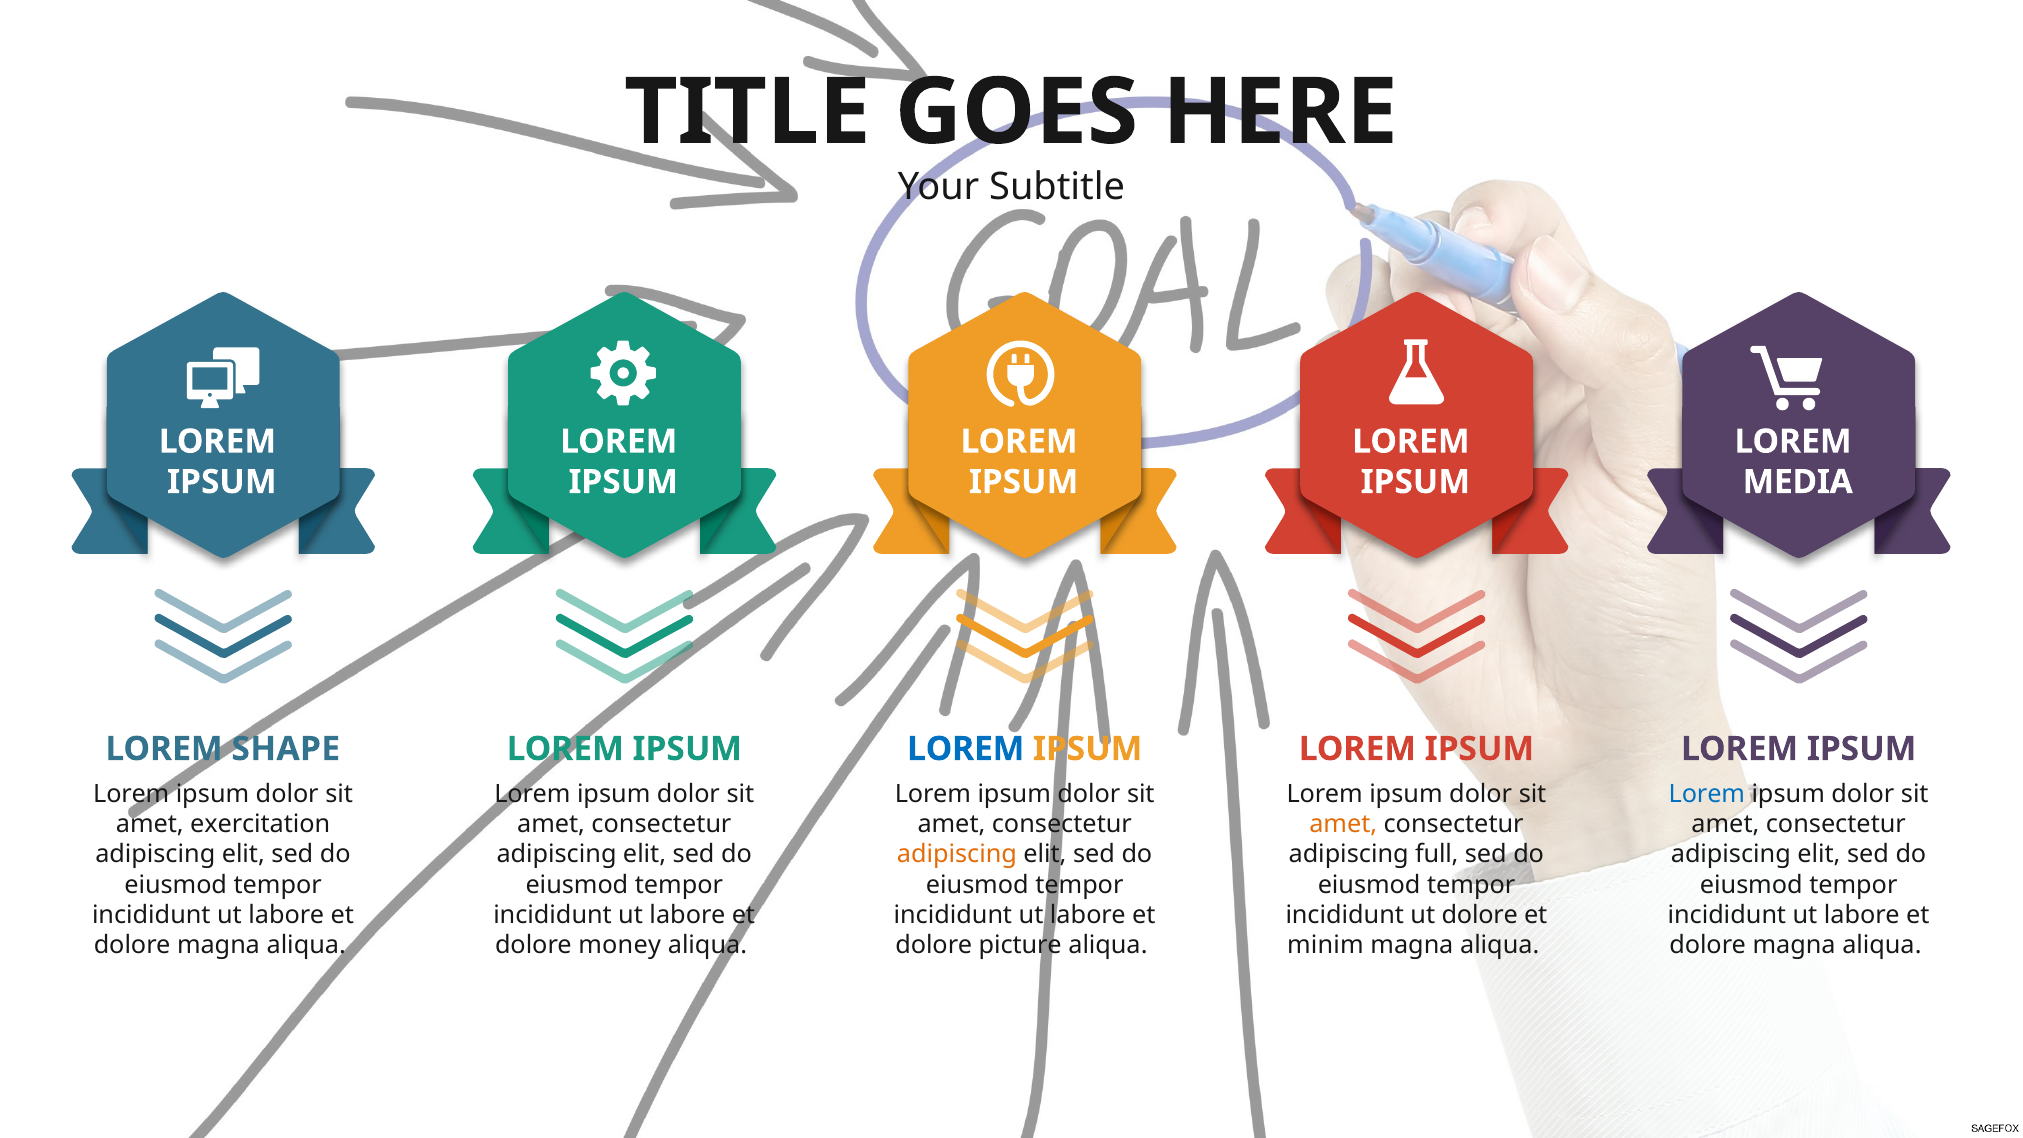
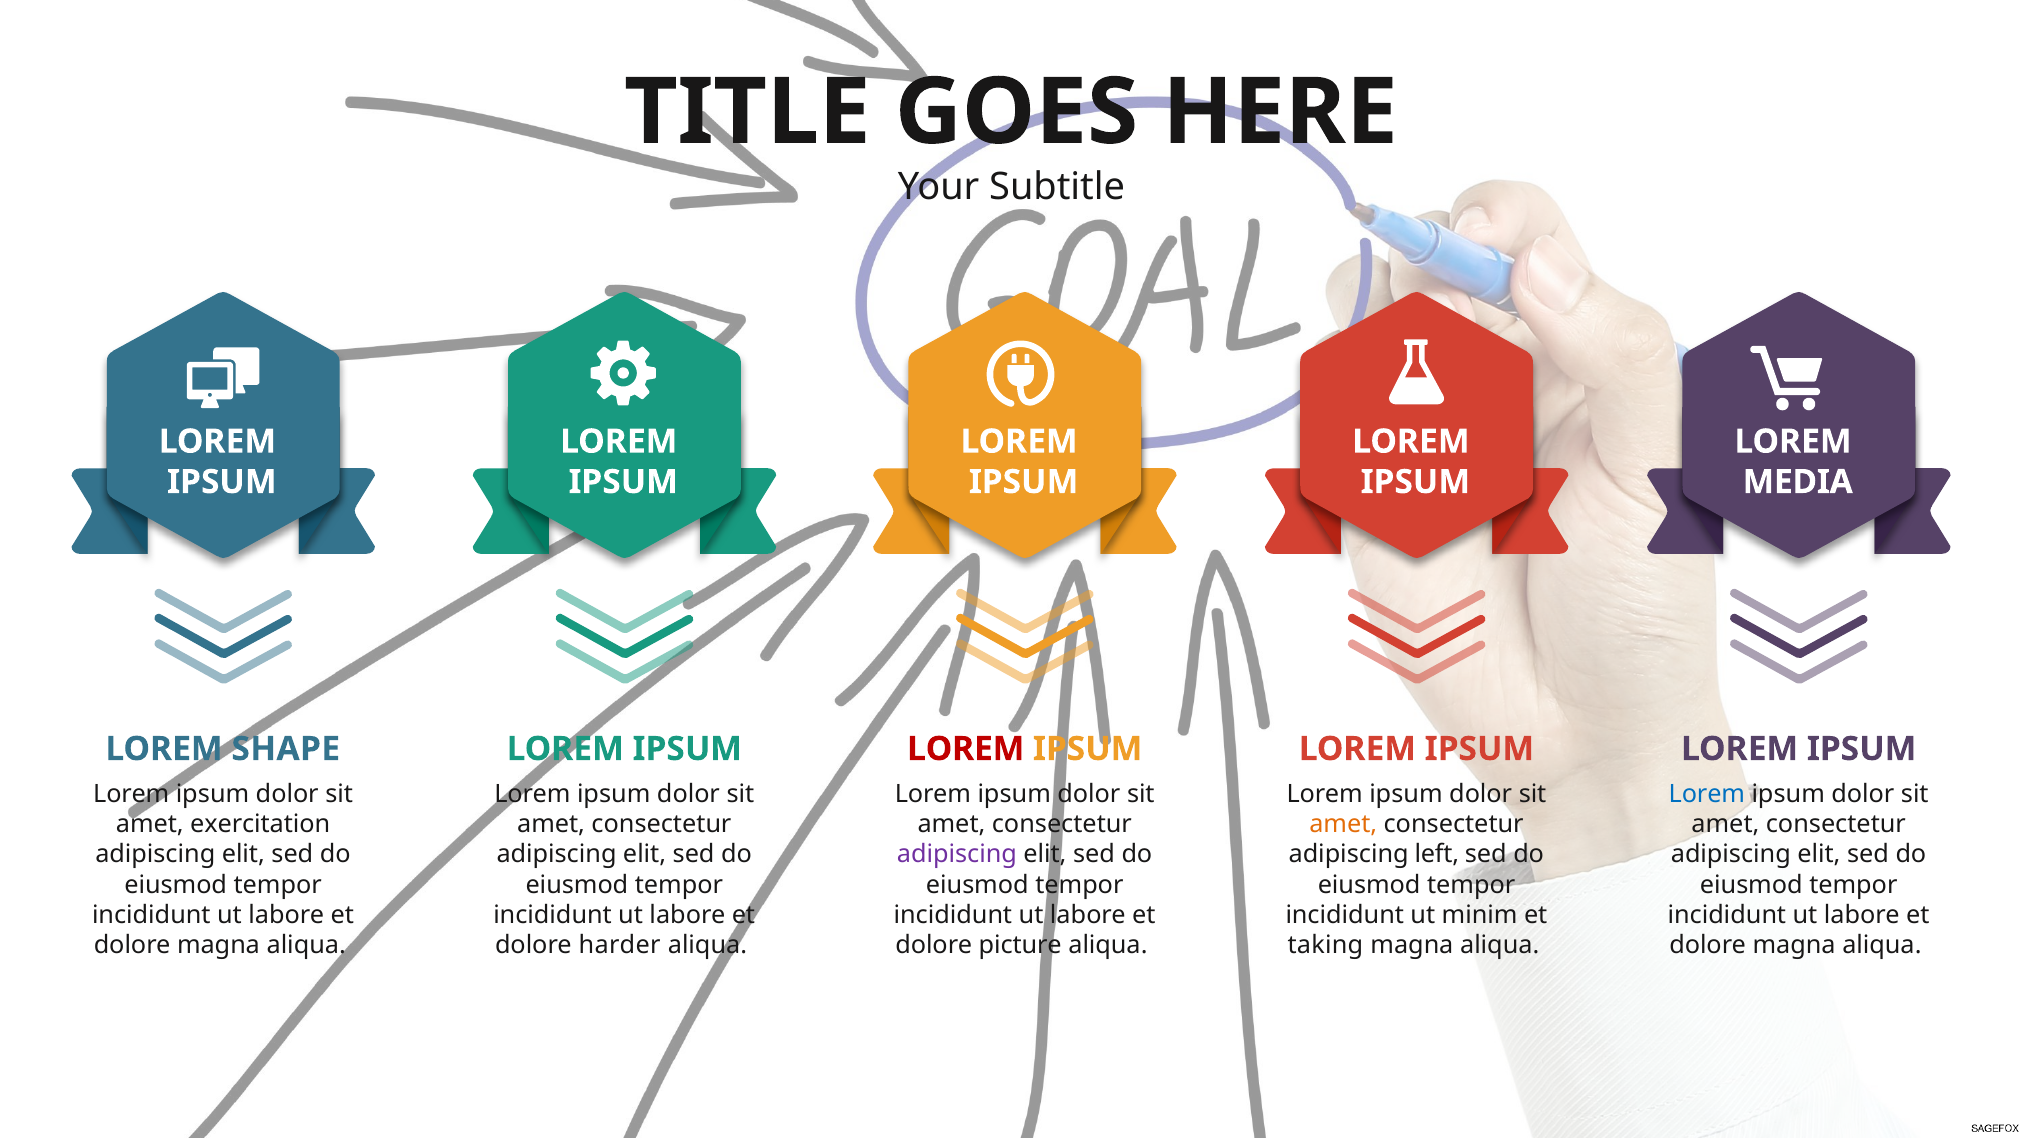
LOREM at (966, 749) colour: blue -> red
adipiscing at (957, 854) colour: orange -> purple
full: full -> left
ut dolore: dolore -> minim
money: money -> harder
minim: minim -> taking
